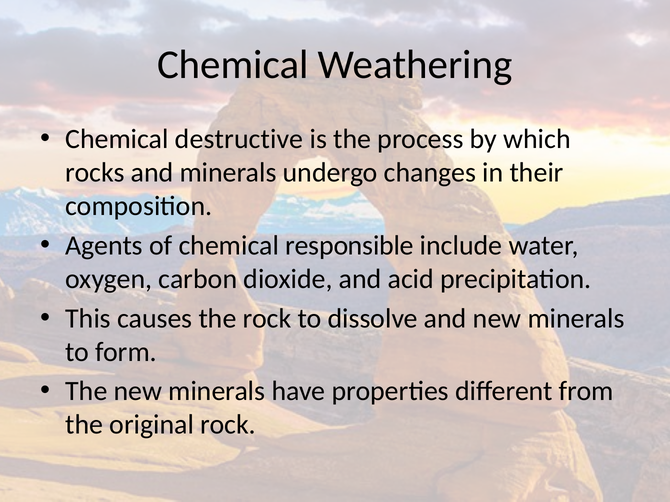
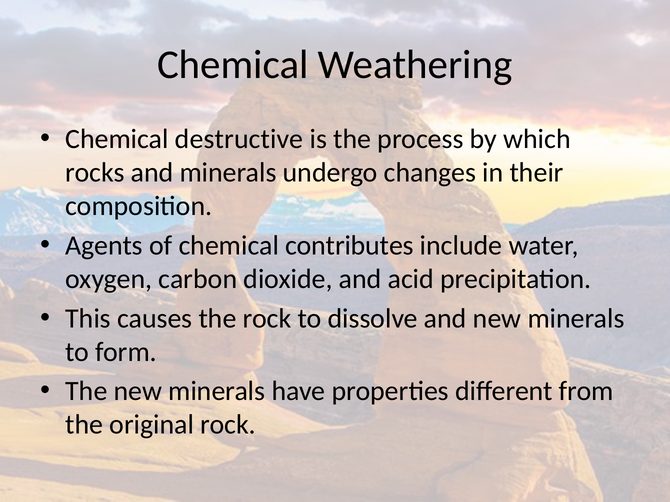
responsible: responsible -> contributes
